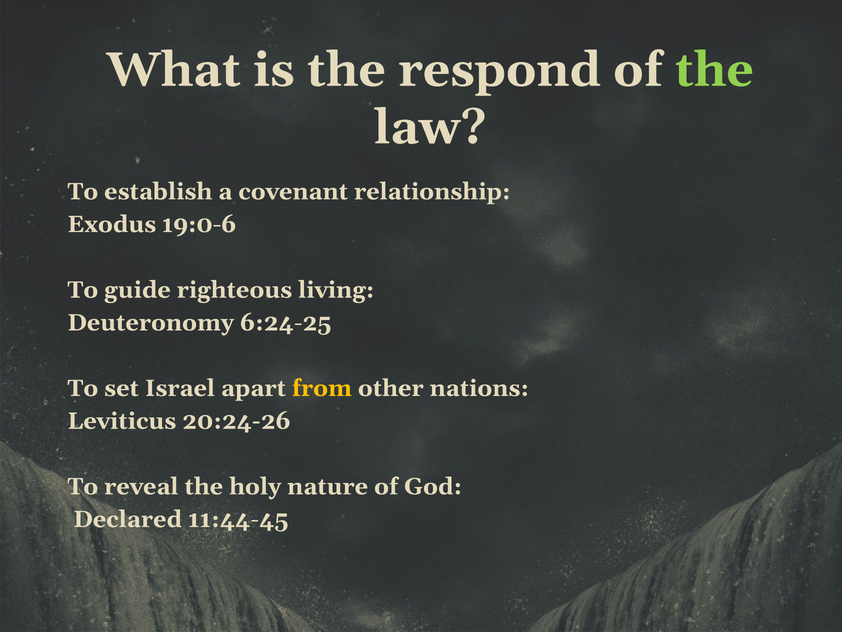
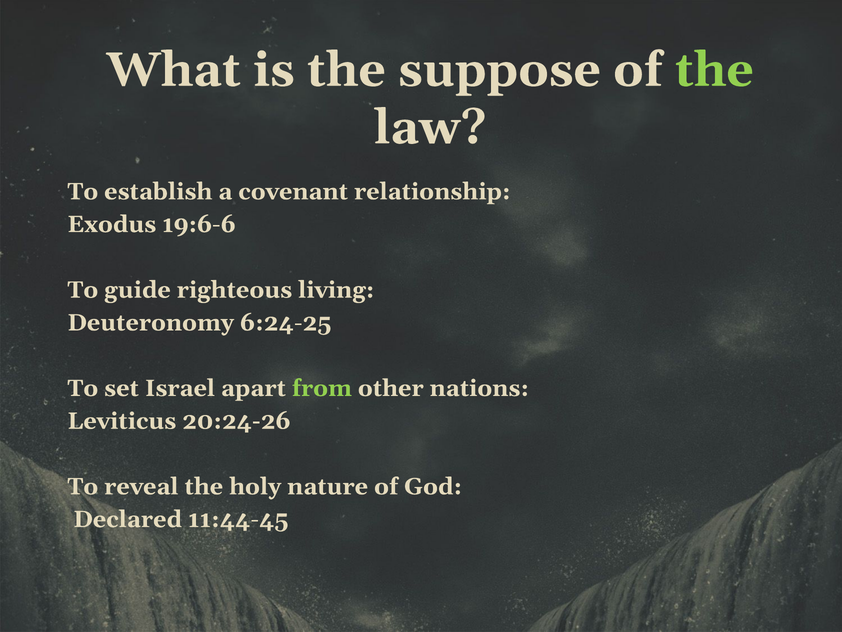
respond: respond -> suppose
19:0-6: 19:0-6 -> 19:6-6
from colour: yellow -> light green
